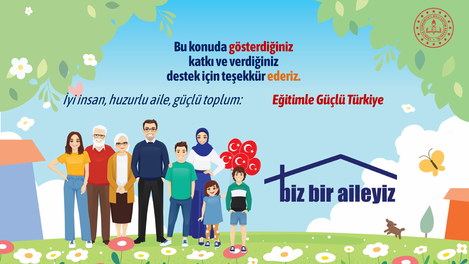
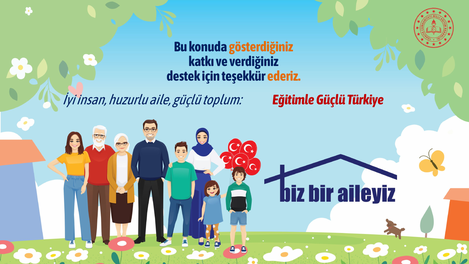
gösterdiğiniz colour: red -> orange
